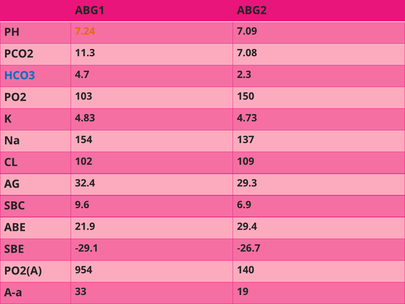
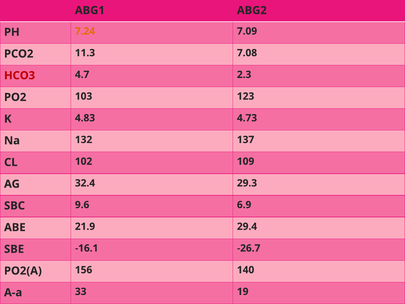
HCO3 colour: blue -> red
150: 150 -> 123
154: 154 -> 132
-29.1: -29.1 -> -16.1
954: 954 -> 156
